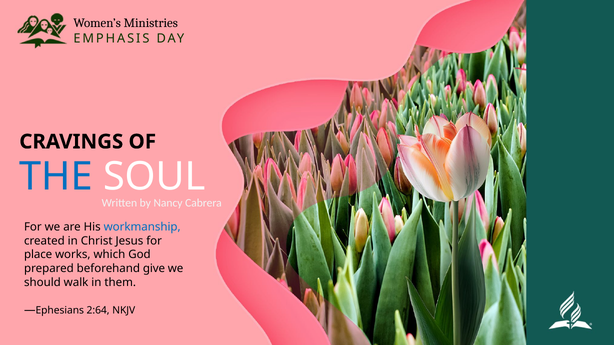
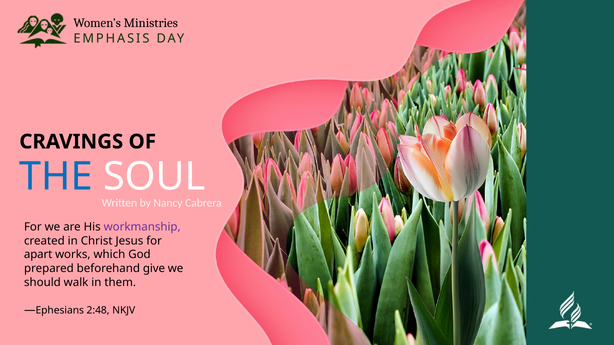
workmanship colour: blue -> purple
place: place -> apart
2:64: 2:64 -> 2:48
